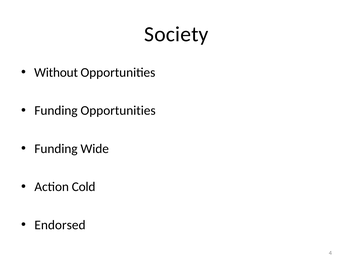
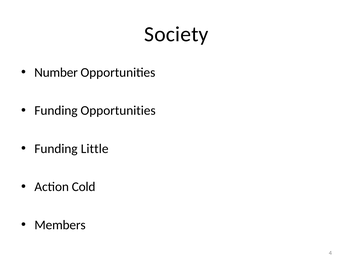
Without: Without -> Number
Wide: Wide -> Little
Endorsed: Endorsed -> Members
